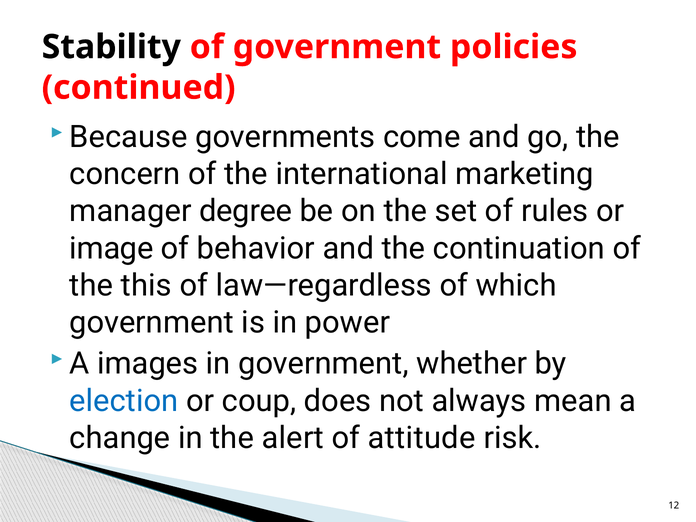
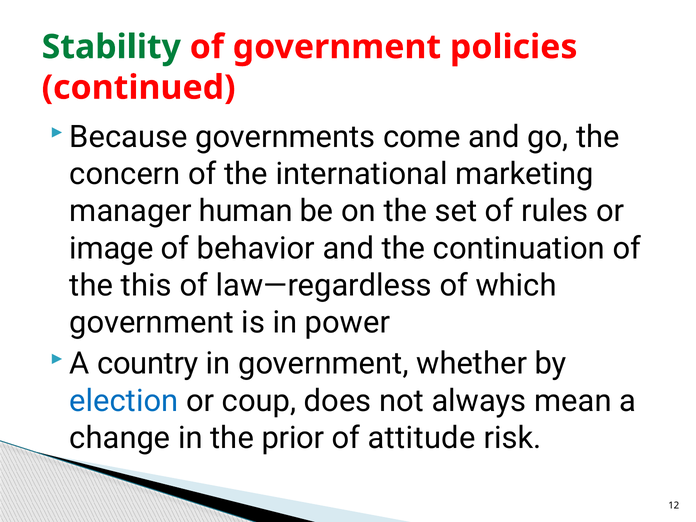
Stability colour: black -> green
degree: degree -> human
images: images -> country
alert: alert -> prior
